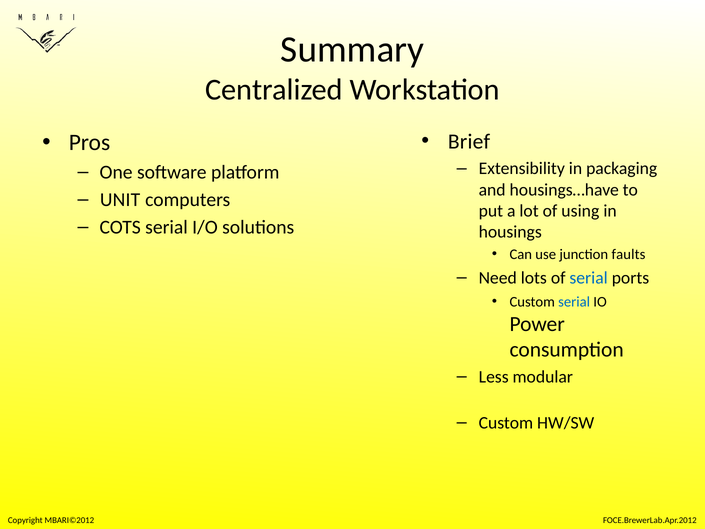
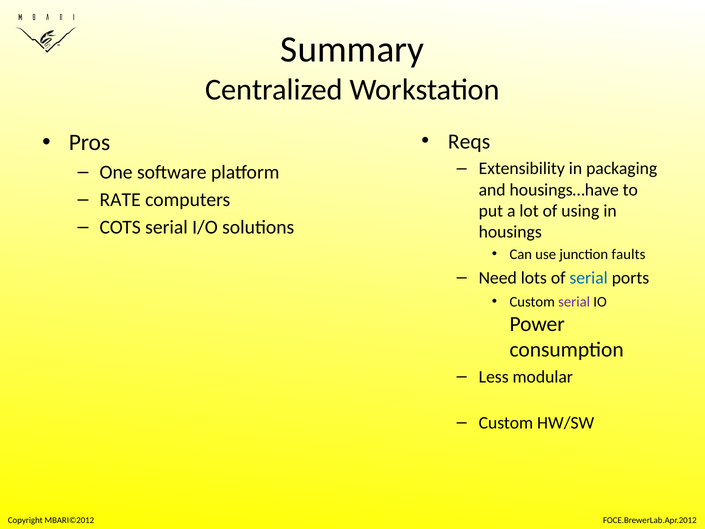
Brief: Brief -> Reqs
UNIT: UNIT -> RATE
serial at (574, 302) colour: blue -> purple
